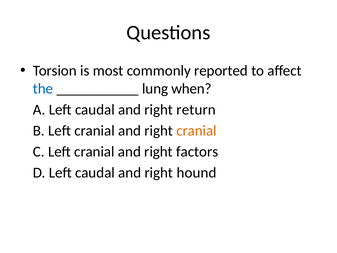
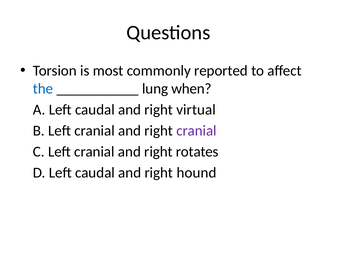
return: return -> virtual
cranial at (196, 131) colour: orange -> purple
factors: factors -> rotates
